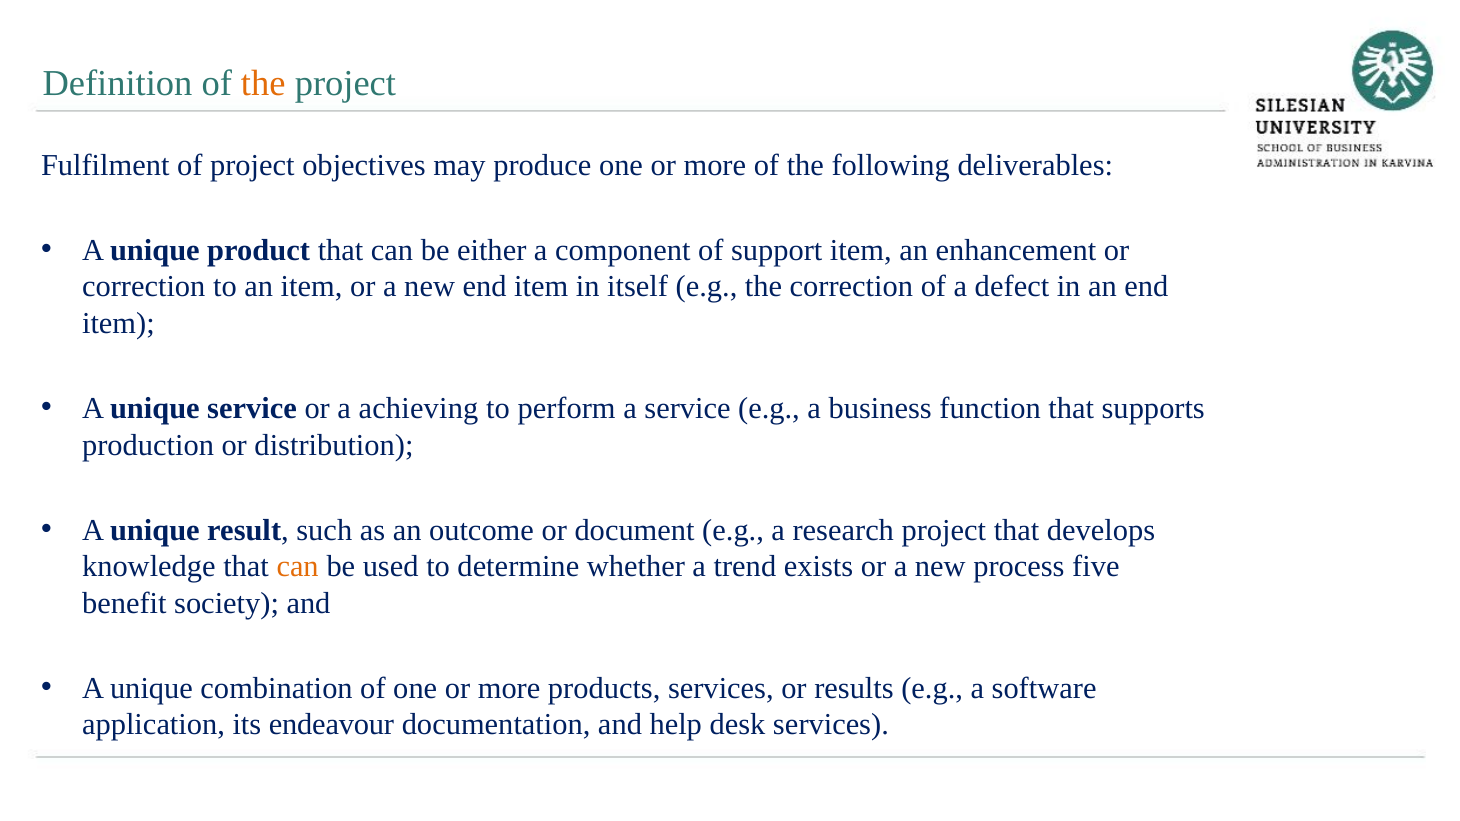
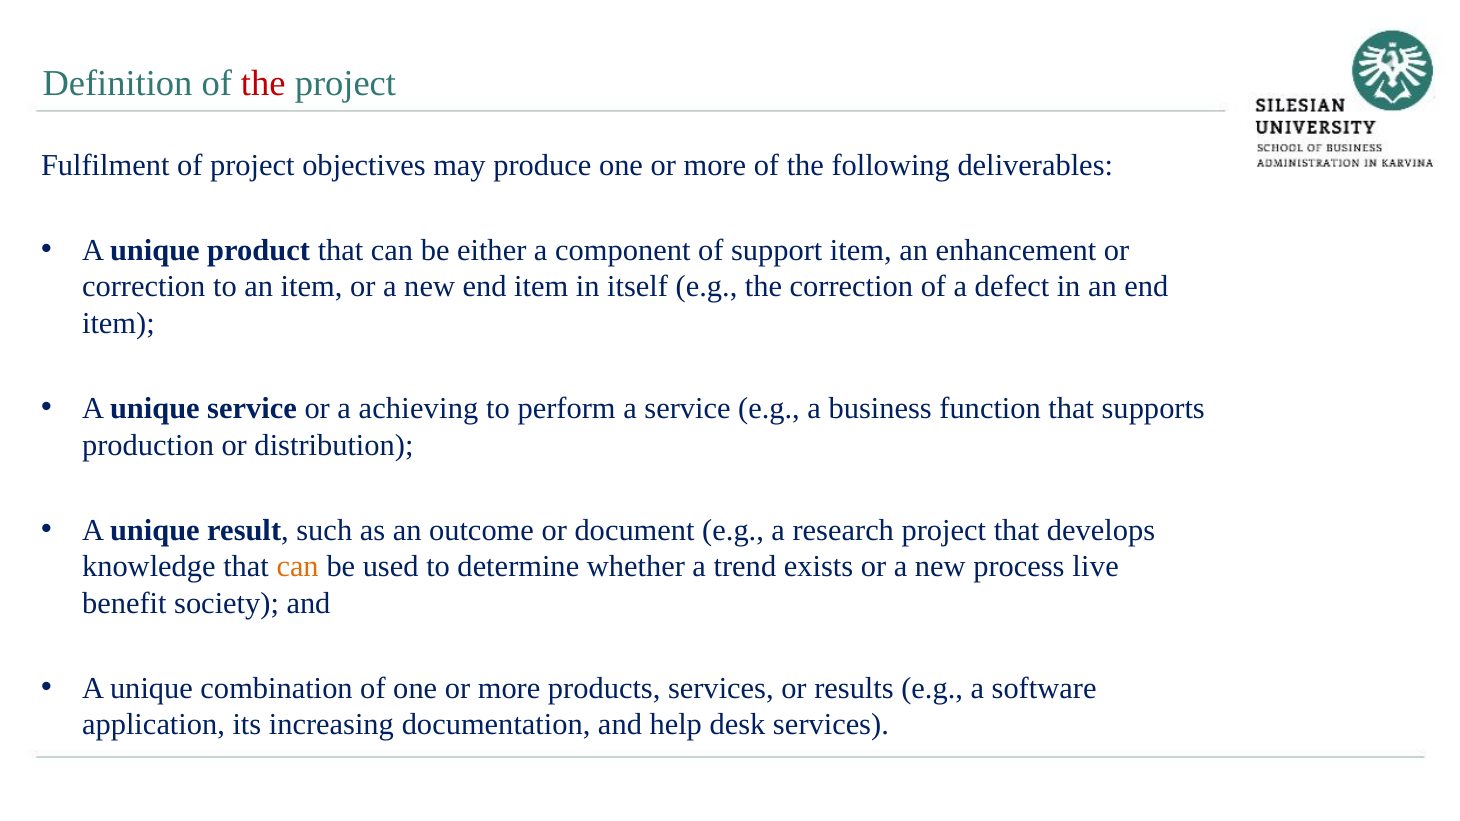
the at (263, 84) colour: orange -> red
five: five -> live
endeavour: endeavour -> increasing
